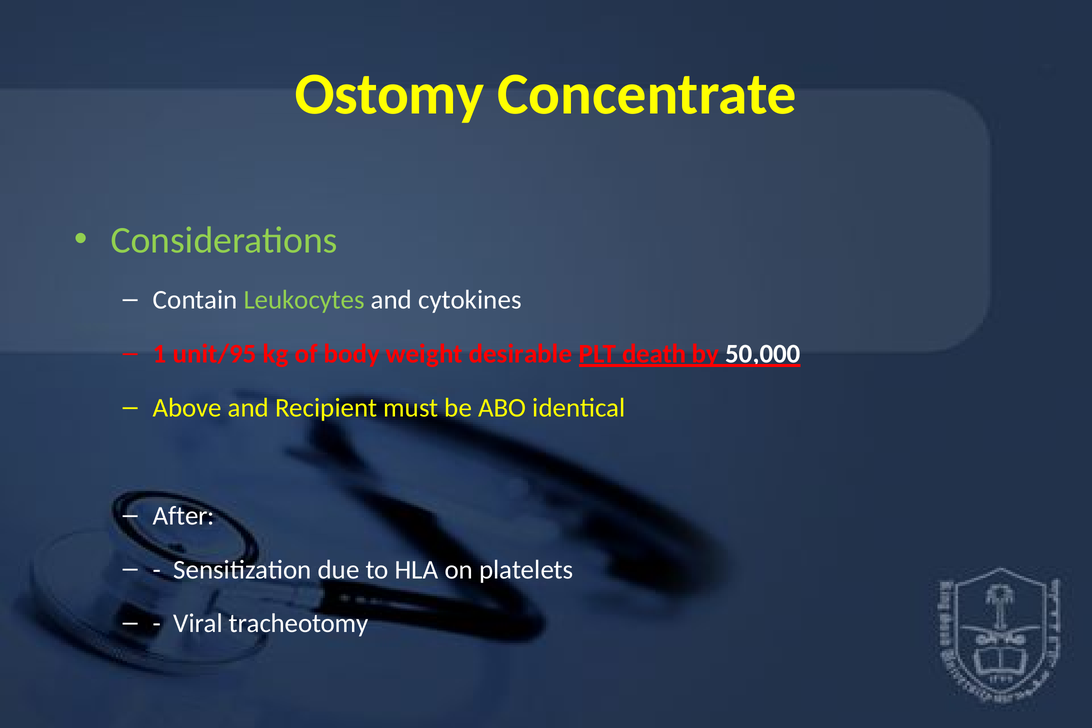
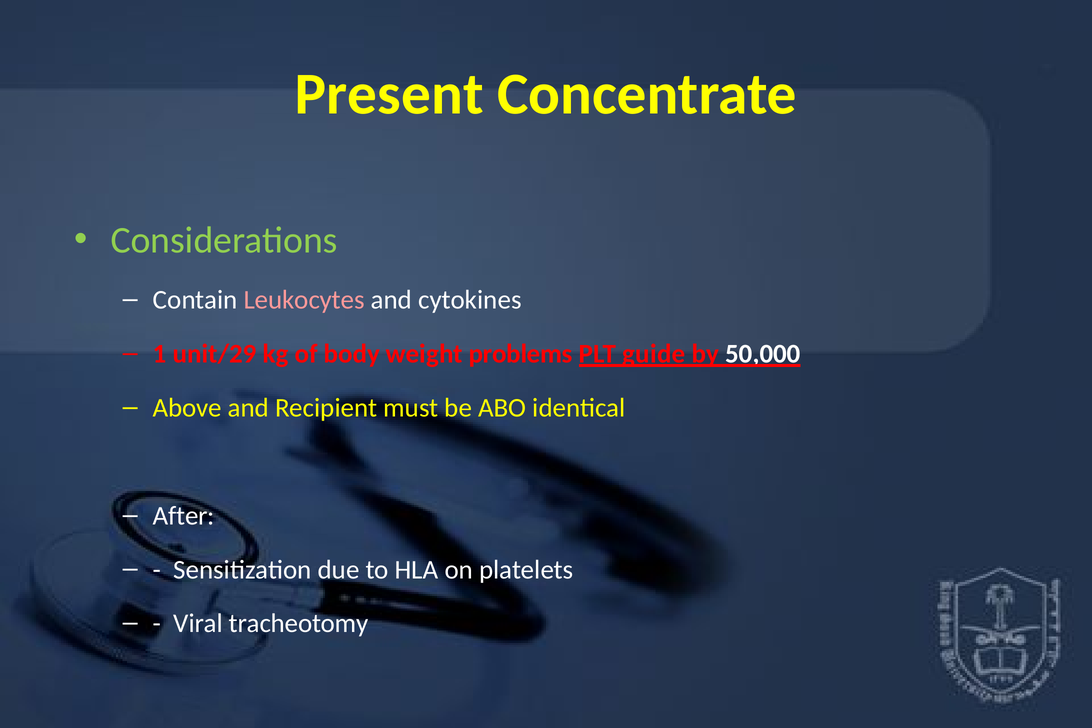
Ostomy: Ostomy -> Present
Leukocytes colour: light green -> pink
unit/95: unit/95 -> unit/29
desirable: desirable -> problems
death: death -> guide
